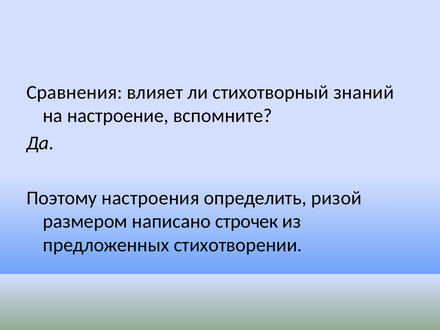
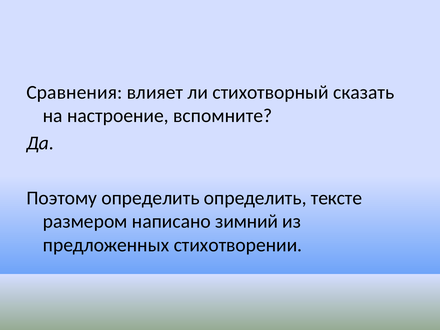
знаний: знаний -> сказать
Поэтому настроения: настроения -> определить
ризой: ризой -> тексте
строчек: строчек -> зимний
